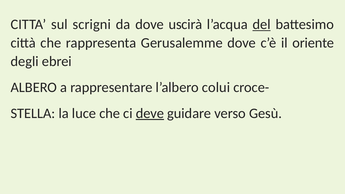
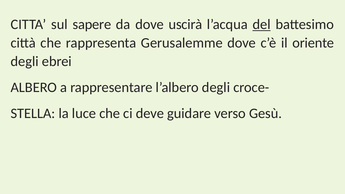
scrigni: scrigni -> sapere
l’albero colui: colui -> degli
deve underline: present -> none
